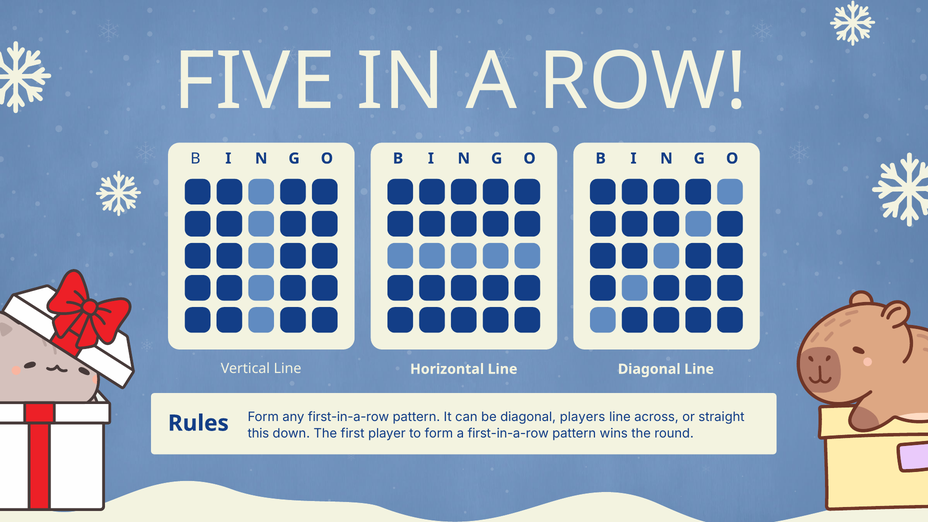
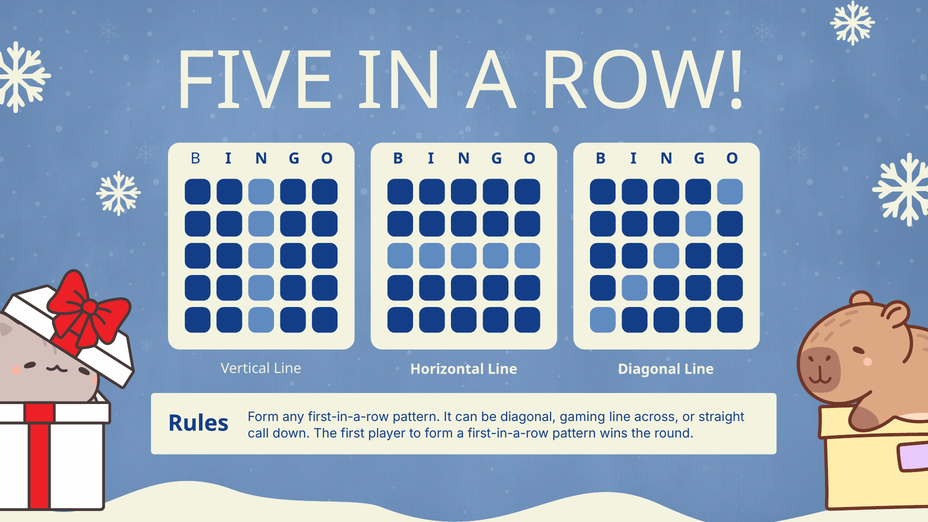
players: players -> gaming
this: this -> call
